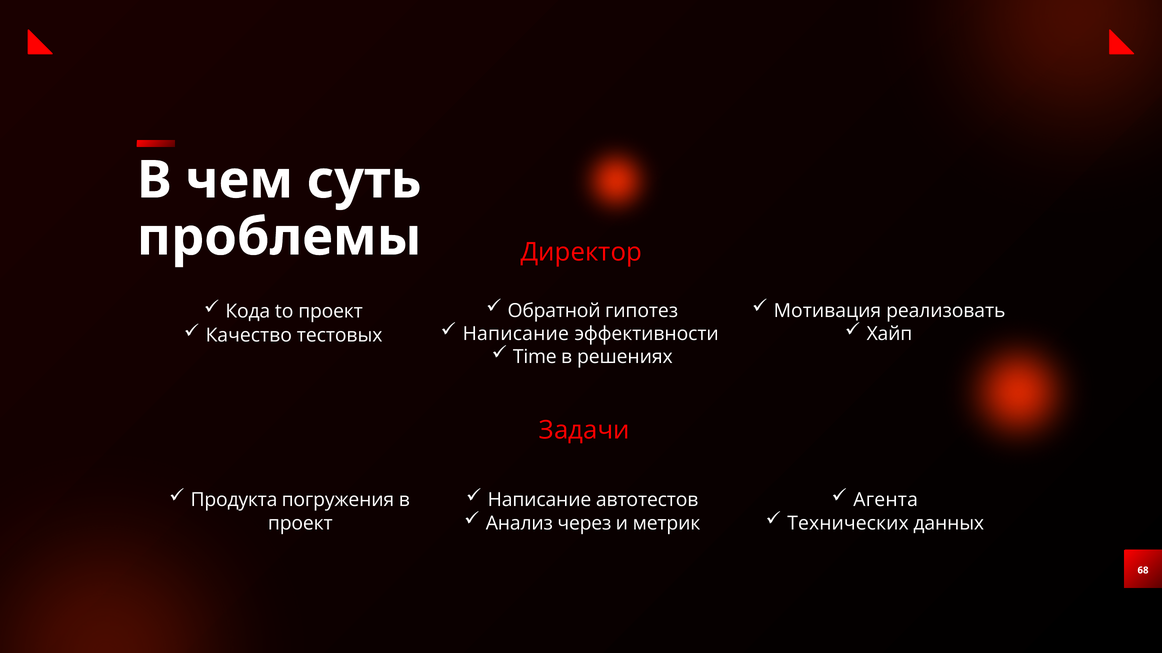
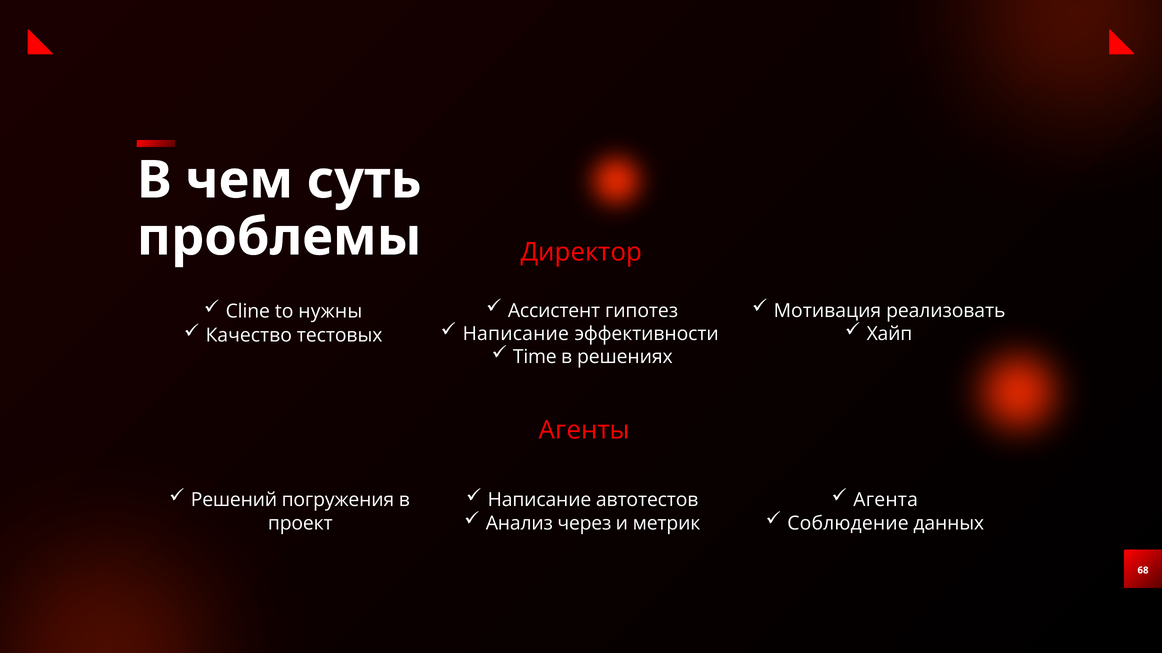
Обратной: Обратной -> Ассистент
Кода: Кода -> Cline
to проект: проект -> нужны
Задачи: Задачи -> Агенты
Продукта: Продукта -> Решений
Технических: Технических -> Соблюдение
